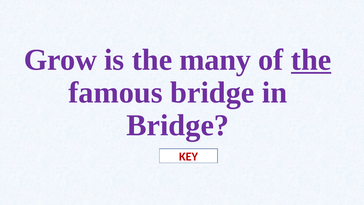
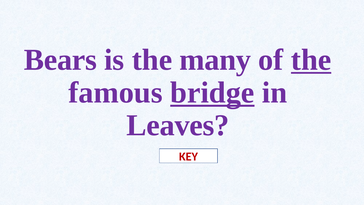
Grow: Grow -> Bears
bridge at (212, 93) underline: none -> present
Bridge at (178, 125): Bridge -> Leaves
